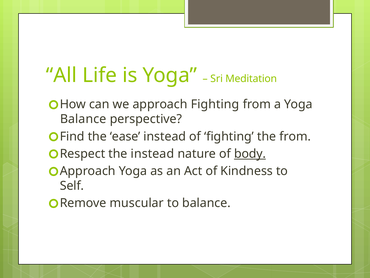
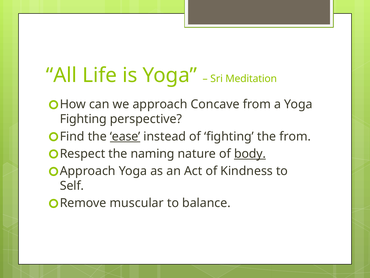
approach Fighting: Fighting -> Concave
Balance at (83, 119): Balance -> Fighting
ease underline: none -> present
the instead: instead -> naming
